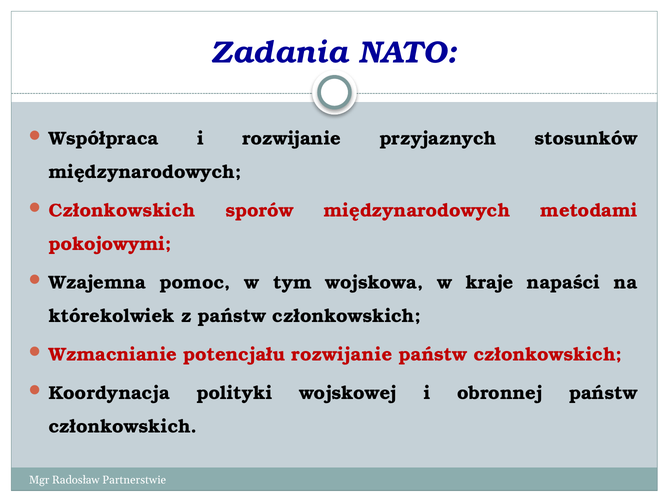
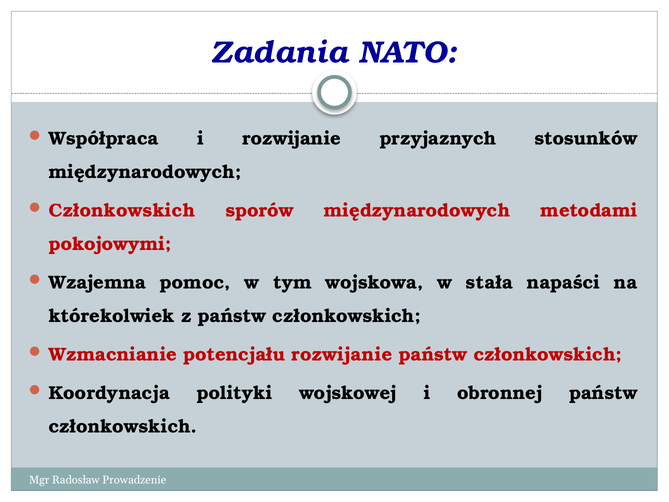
kraje: kraje -> stała
Partnerstwie: Partnerstwie -> Prowadzenie
